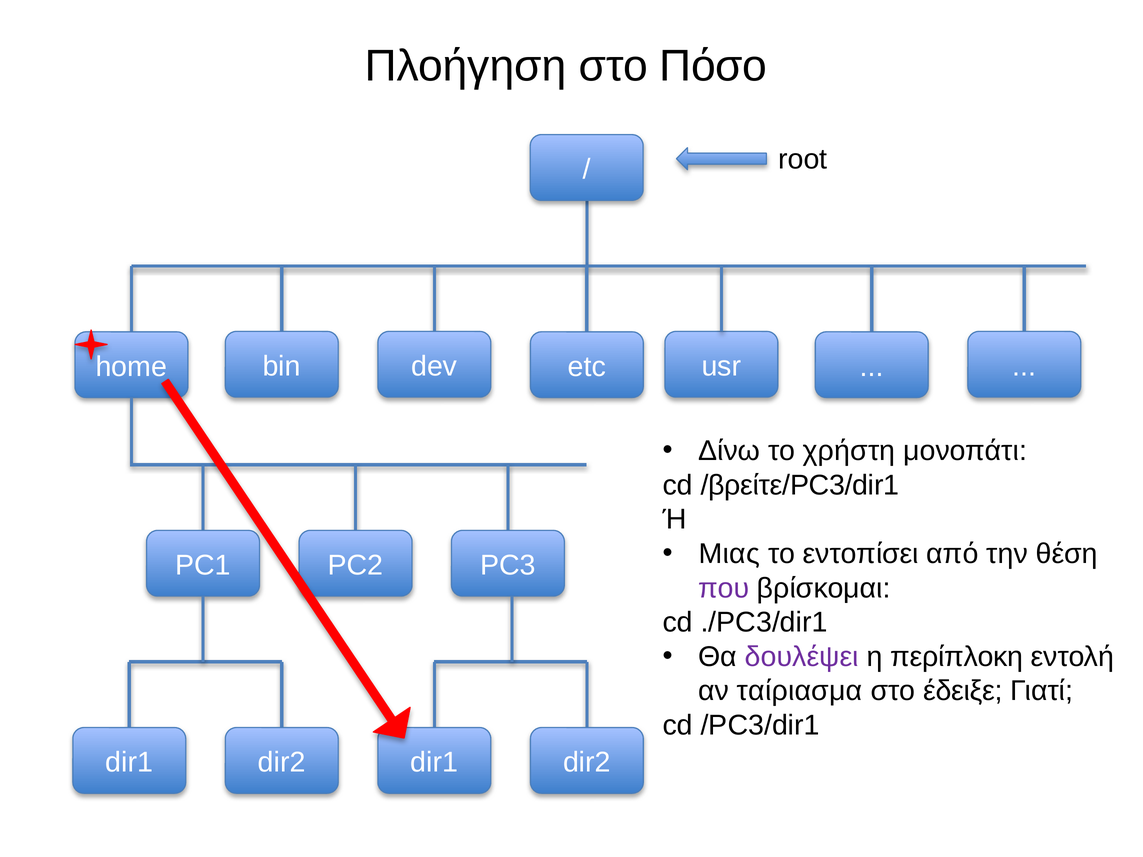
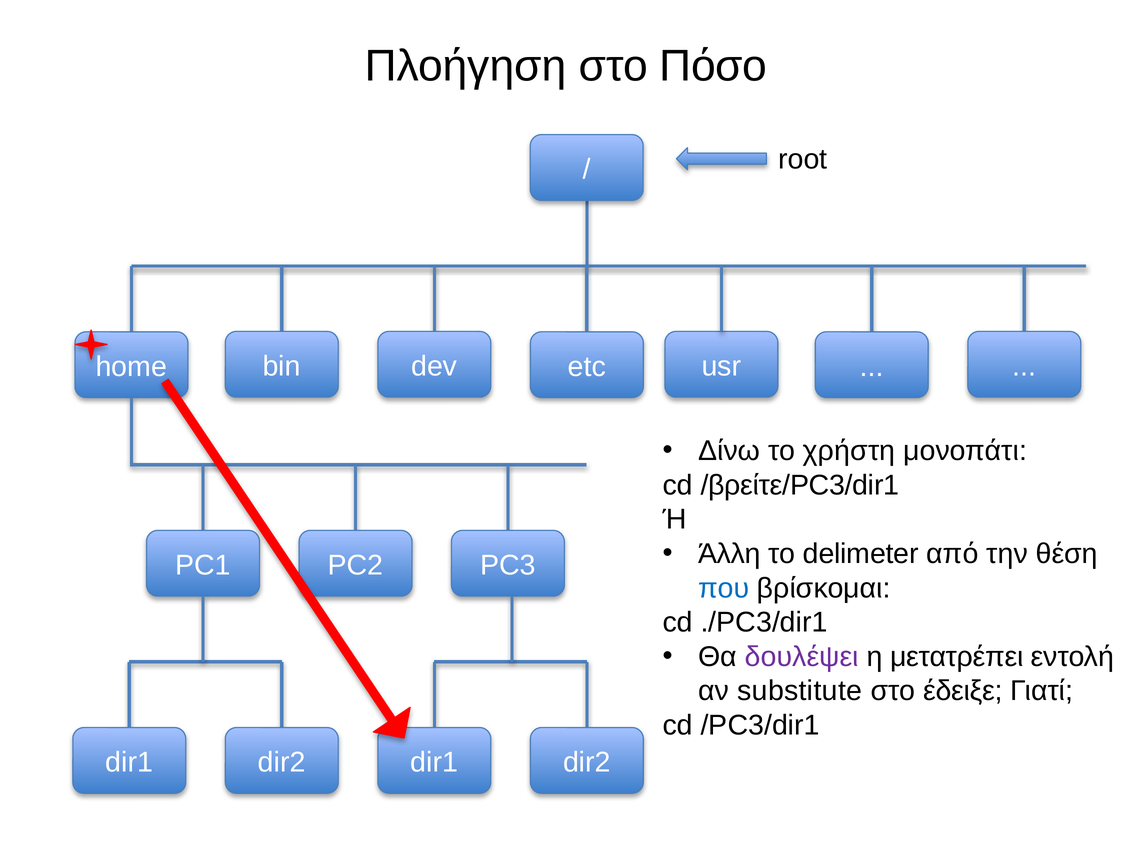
Μιας: Μιας -> Άλλη
εντοπίσει: εντοπίσει -> delimeter
που colour: purple -> blue
περίπλοκη: περίπλοκη -> μετατρέπει
ταίριασμα: ταίριασμα -> substitute
